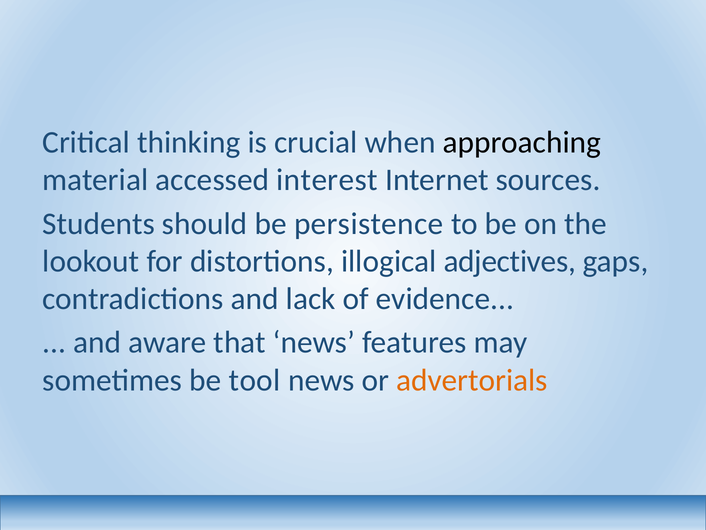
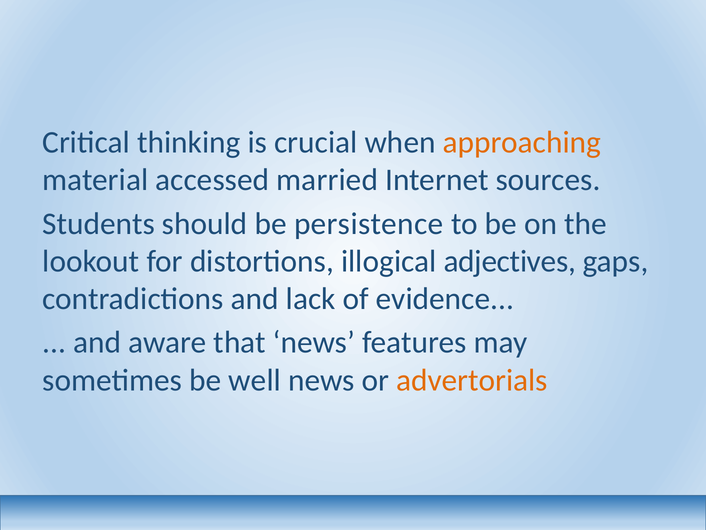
approaching colour: black -> orange
interest: interest -> married
tool: tool -> well
